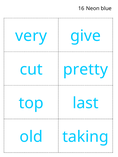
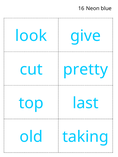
very: very -> look
